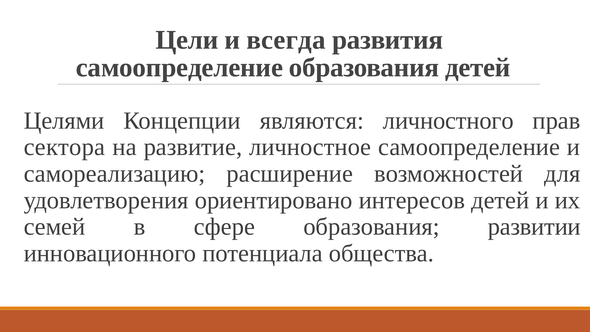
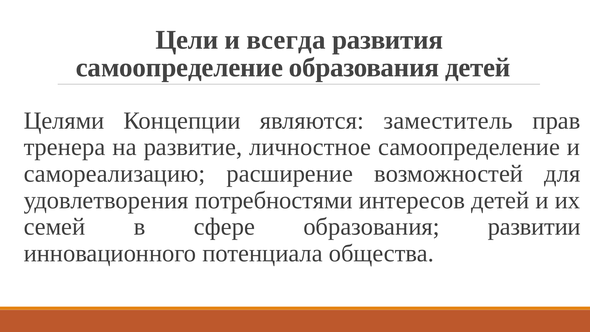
личностного: личностного -> заместитель
сектора: сектора -> тренера
ориентировано: ориентировано -> потребностями
